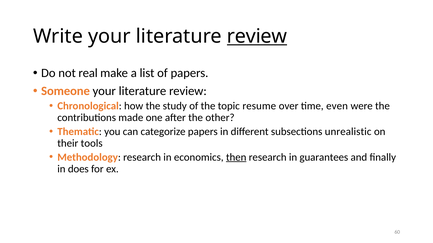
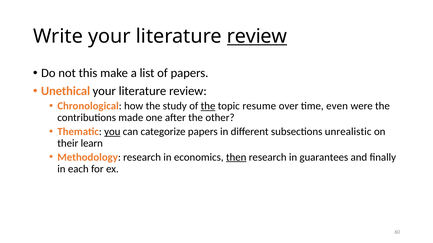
real: real -> this
Someone: Someone -> Unethical
the at (208, 106) underline: none -> present
you underline: none -> present
tools: tools -> learn
does: does -> each
